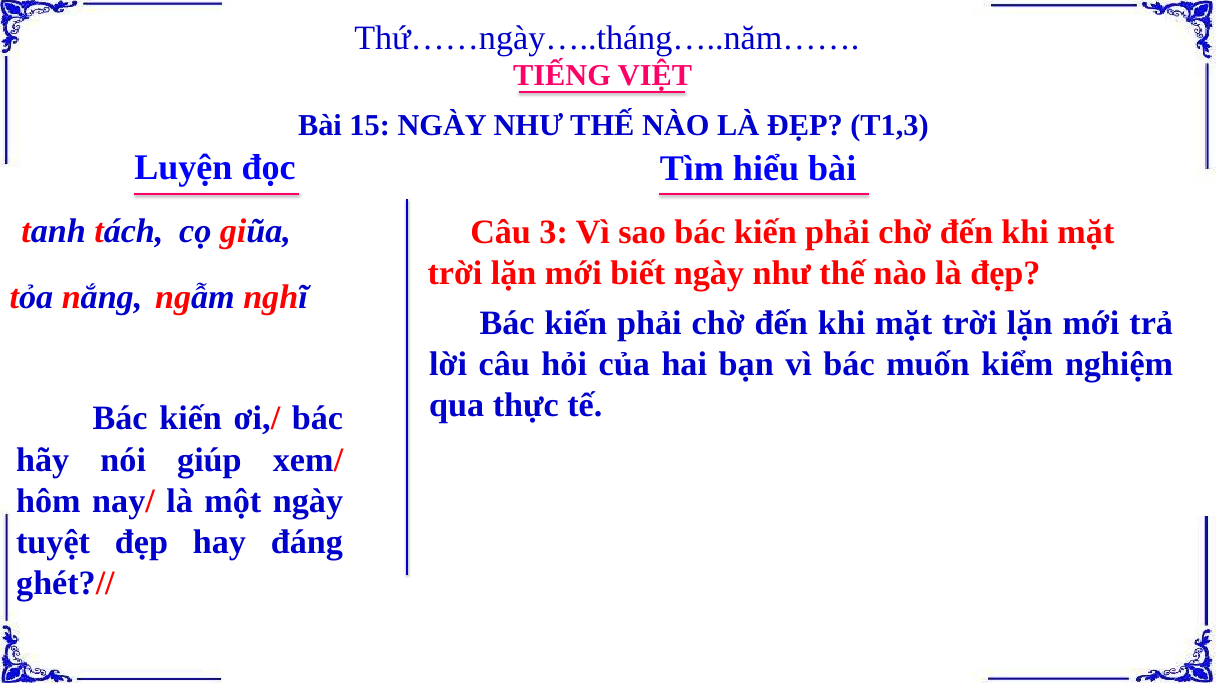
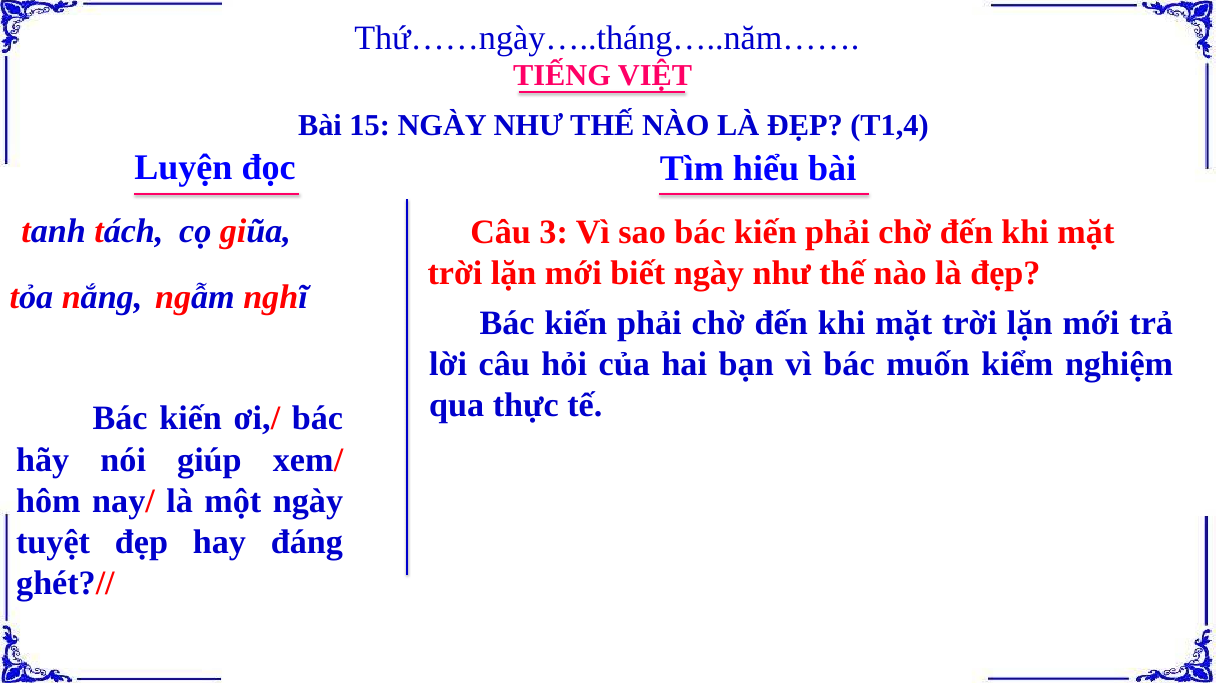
T1,3: T1,3 -> T1,4
